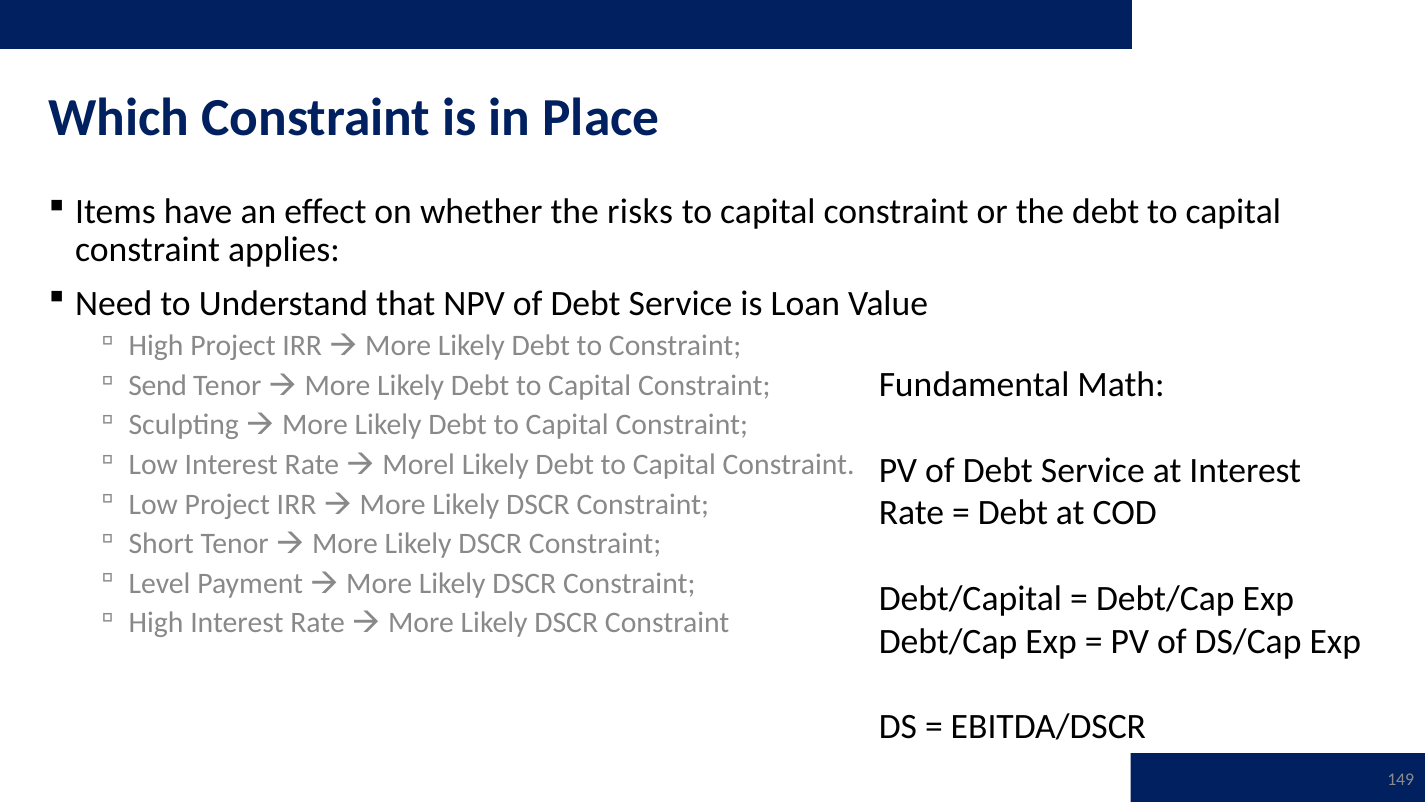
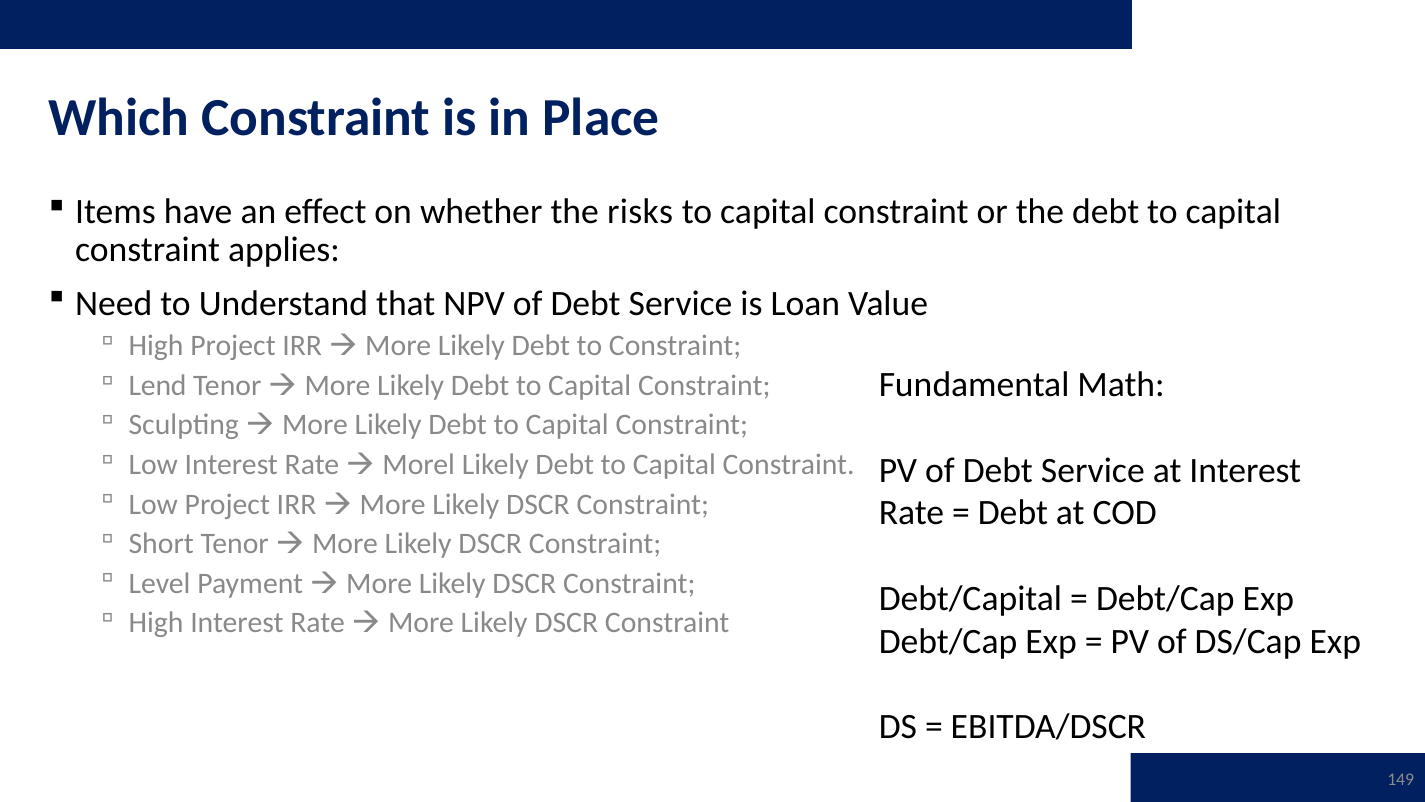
Send: Send -> Lend
